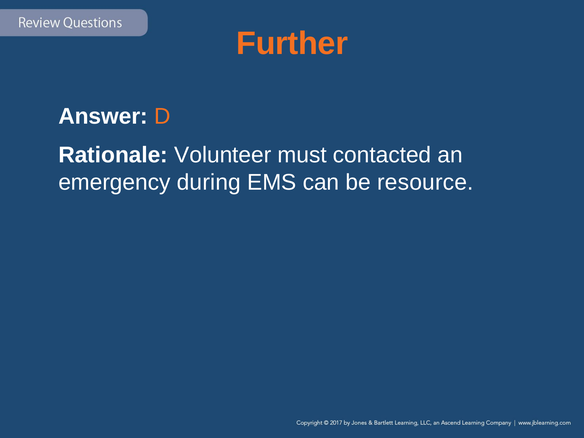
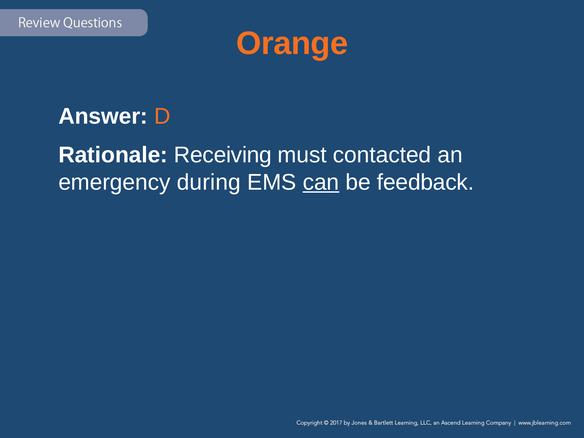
Further: Further -> Orange
Volunteer: Volunteer -> Receiving
can underline: none -> present
resource: resource -> feedback
